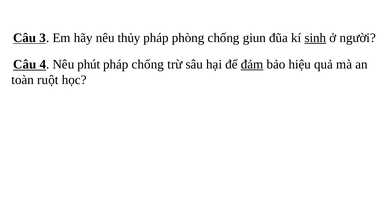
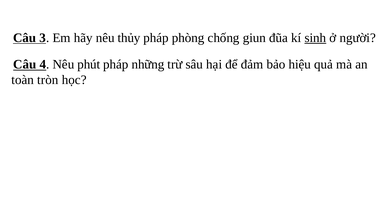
pháp chống: chống -> những
đảm underline: present -> none
ruột: ruột -> tròn
